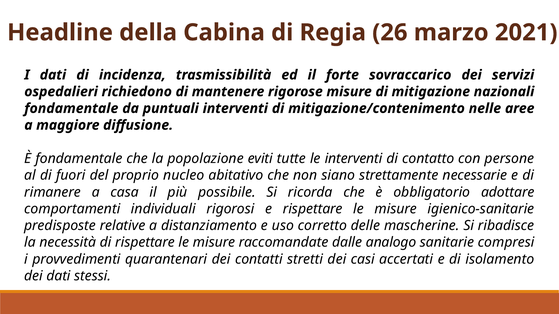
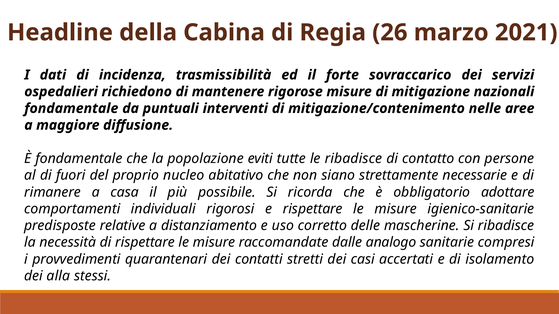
le interventi: interventi -> ribadisce
dei dati: dati -> alla
